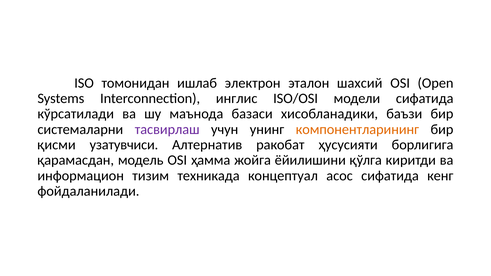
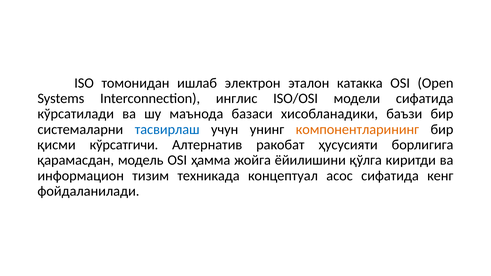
шахсий: шахсий -> катакка
тасвирлаш colour: purple -> blue
узатувчиси: узатувчиси -> кўрсатгичи
